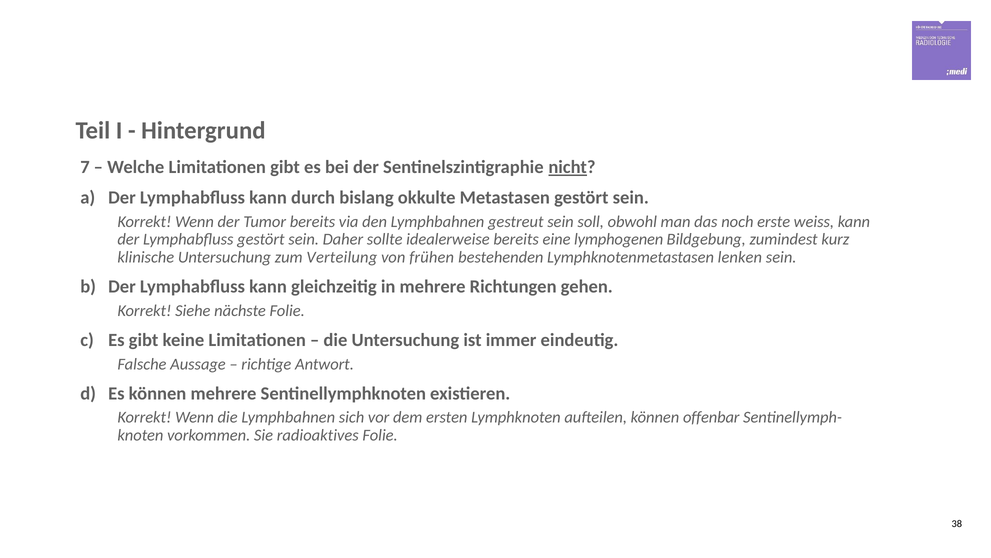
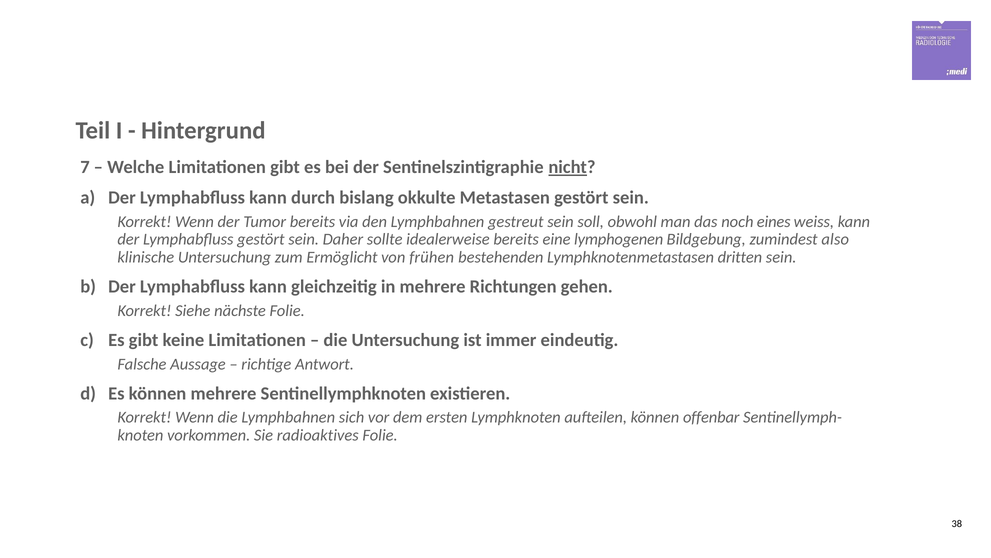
erste: erste -> eines
kurz: kurz -> also
Verteilung: Verteilung -> Ermöglicht
lenken: lenken -> dritten
